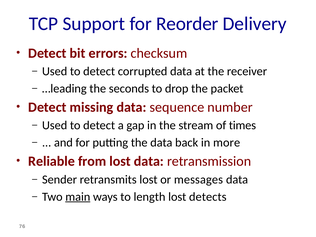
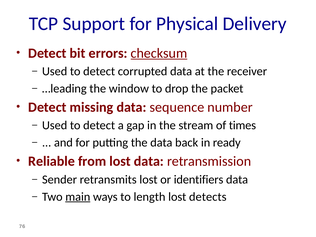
Reorder: Reorder -> Physical
checksum underline: none -> present
seconds: seconds -> window
more: more -> ready
messages: messages -> identifiers
